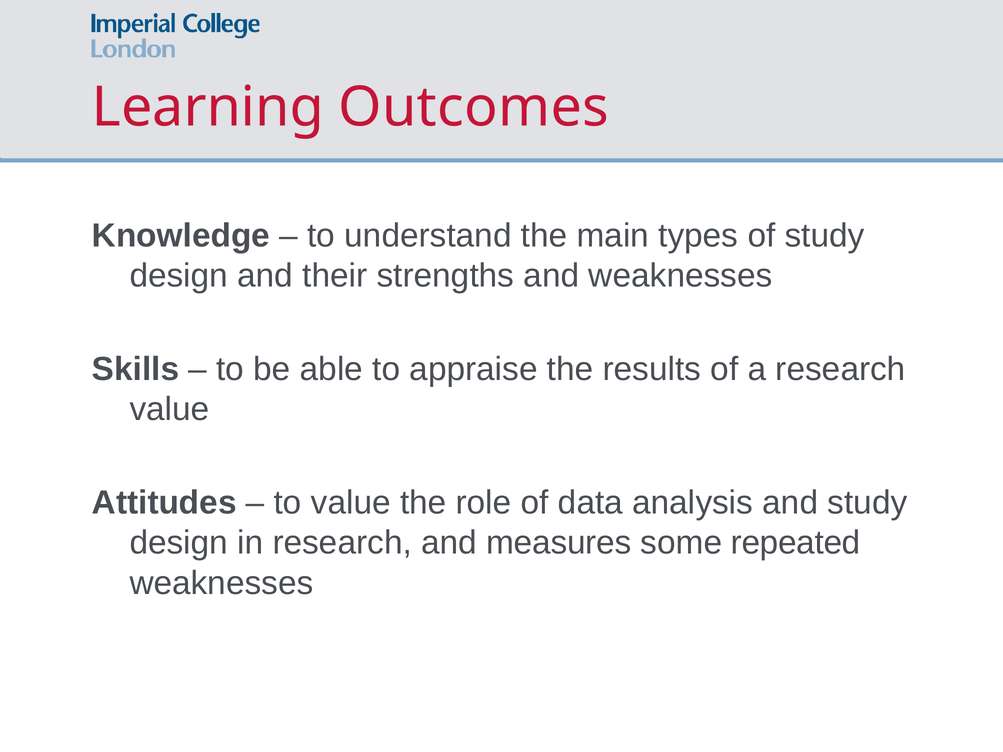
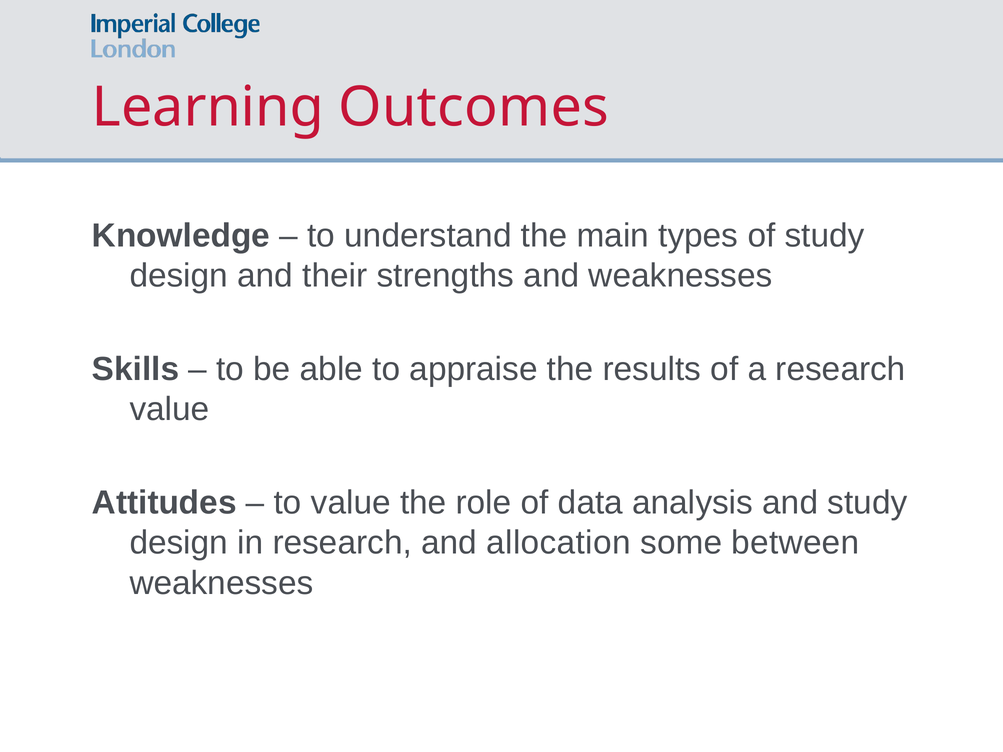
measures: measures -> allocation
repeated: repeated -> between
